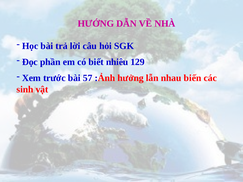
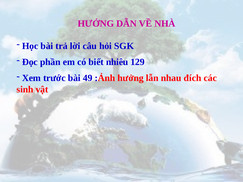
57: 57 -> 49
biến: biến -> đích
